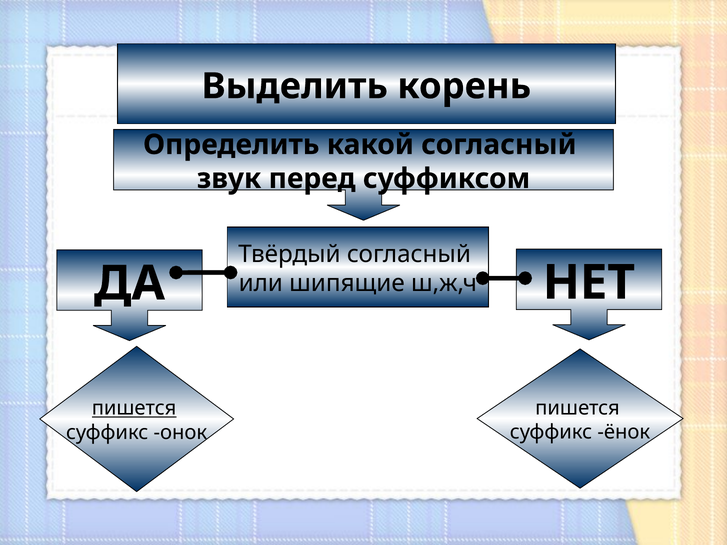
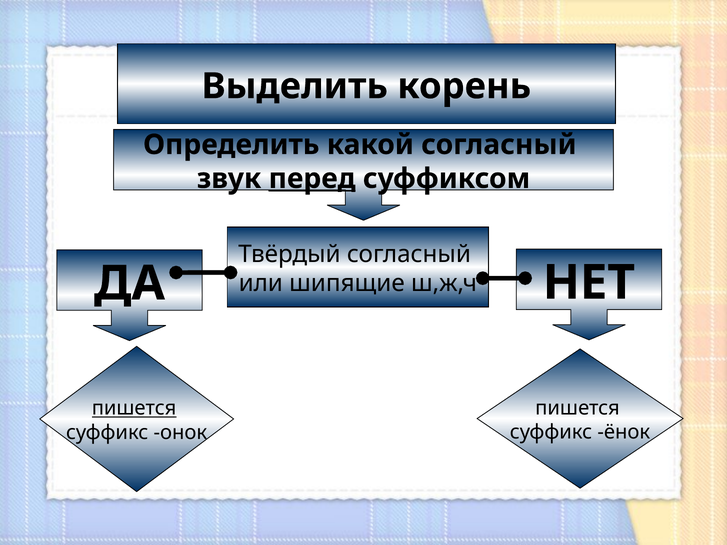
перед underline: none -> present
